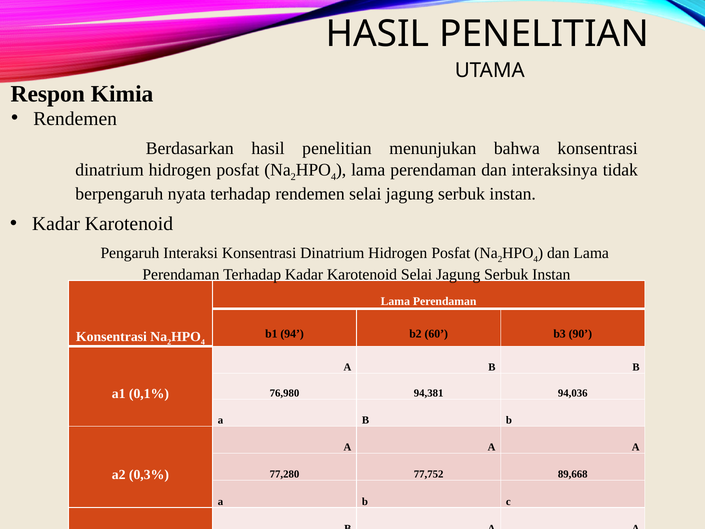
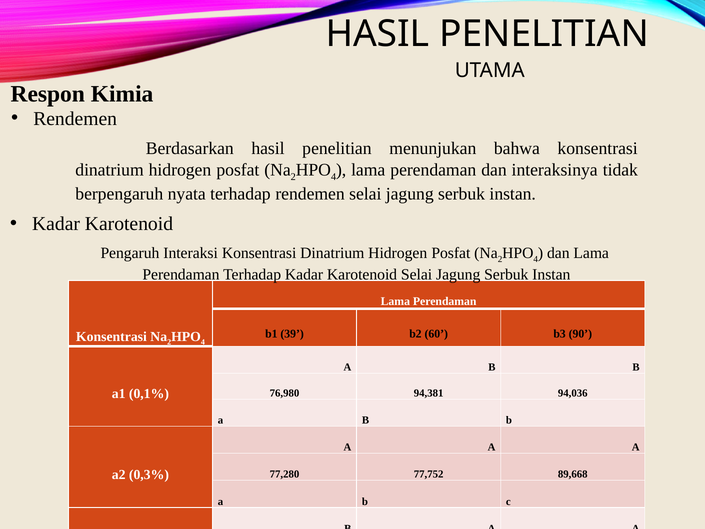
94: 94 -> 39
